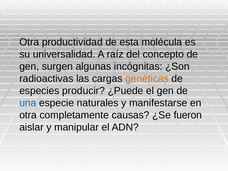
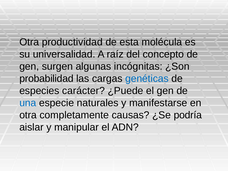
radioactivas: radioactivas -> probabilidad
genéticas colour: orange -> blue
producir: producir -> carácter
fueron: fueron -> podría
